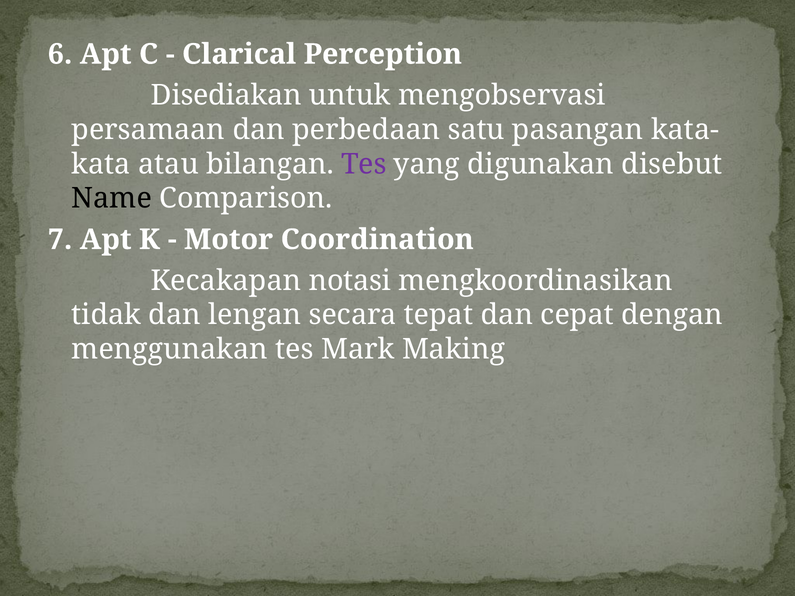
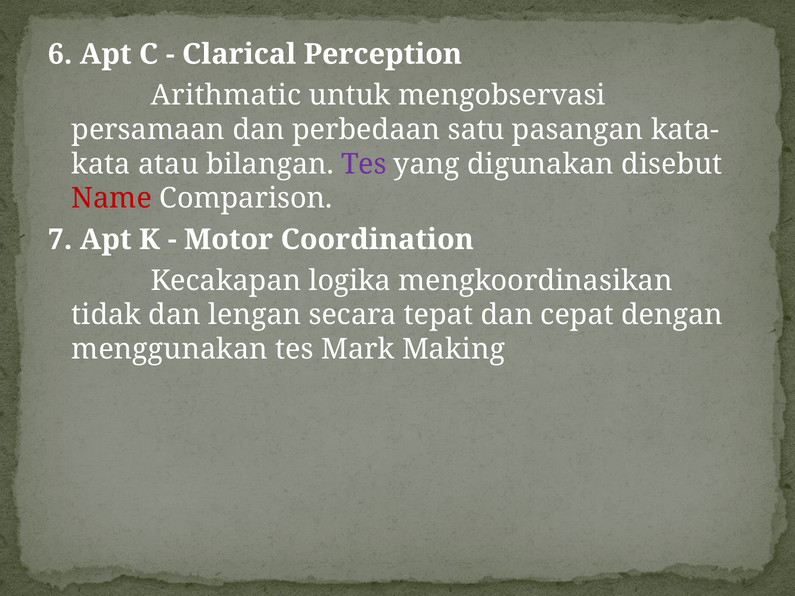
Disediakan: Disediakan -> Arithmatic
Name colour: black -> red
notasi: notasi -> logika
